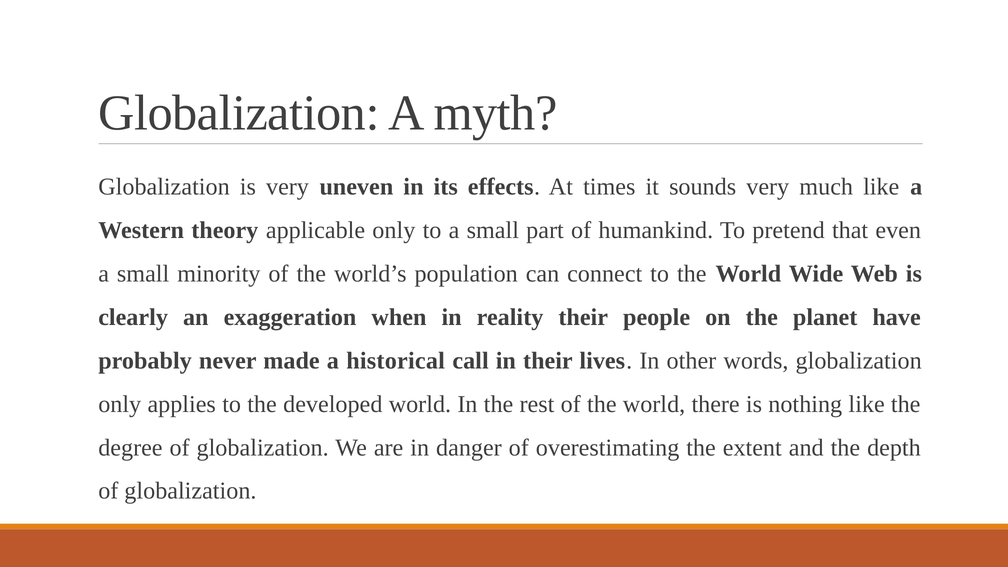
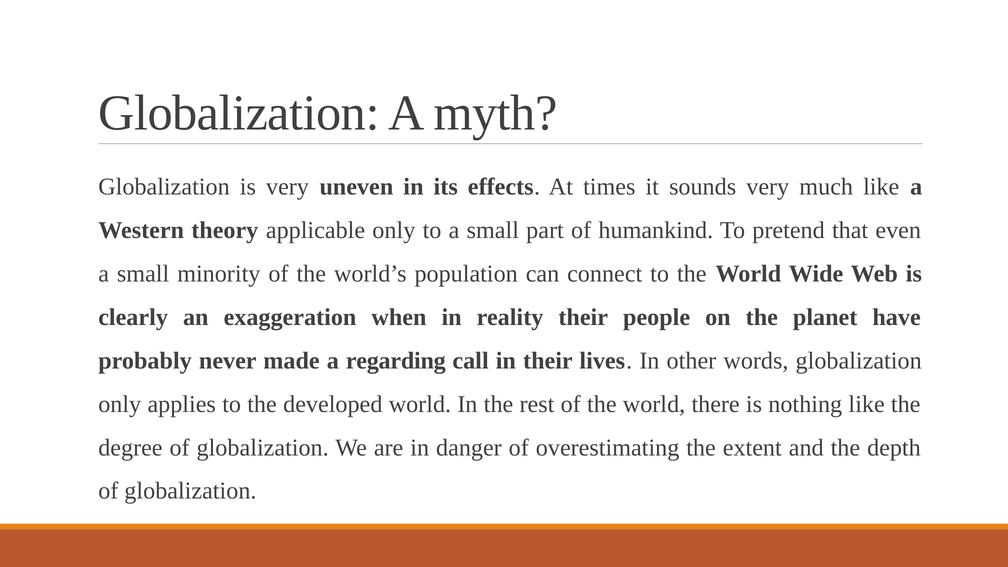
historical: historical -> regarding
